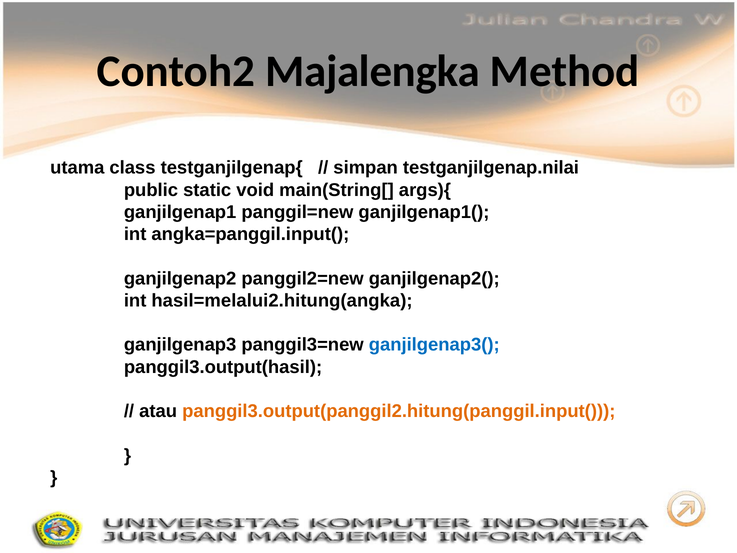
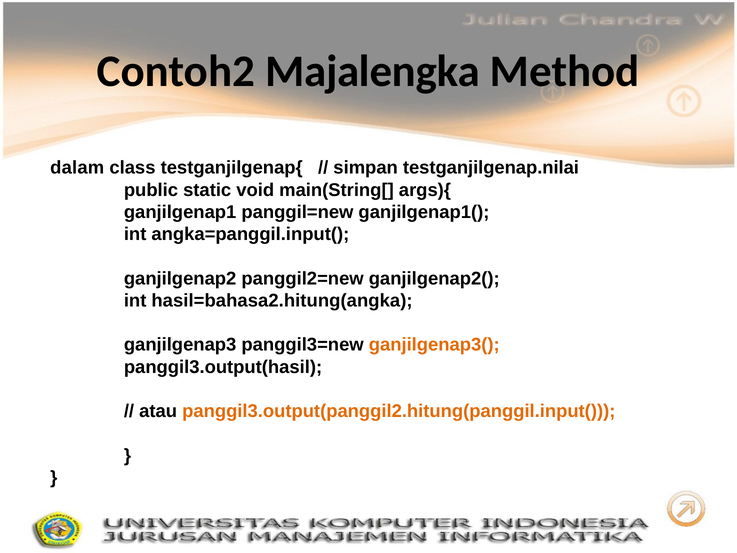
utama: utama -> dalam
hasil=melalui2.hitung(angka: hasil=melalui2.hitung(angka -> hasil=bahasa2.hitung(angka
ganjilgenap3( colour: blue -> orange
